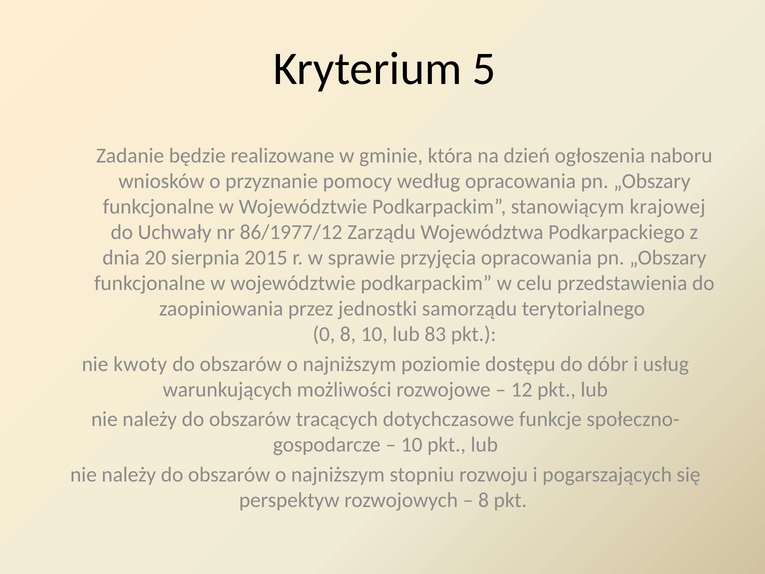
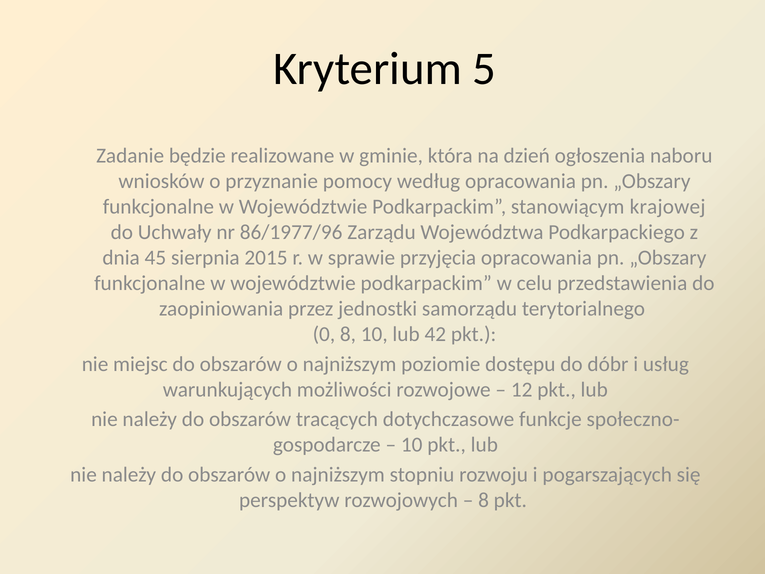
86/1977/12: 86/1977/12 -> 86/1977/96
20: 20 -> 45
83: 83 -> 42
kwoty: kwoty -> miejsc
